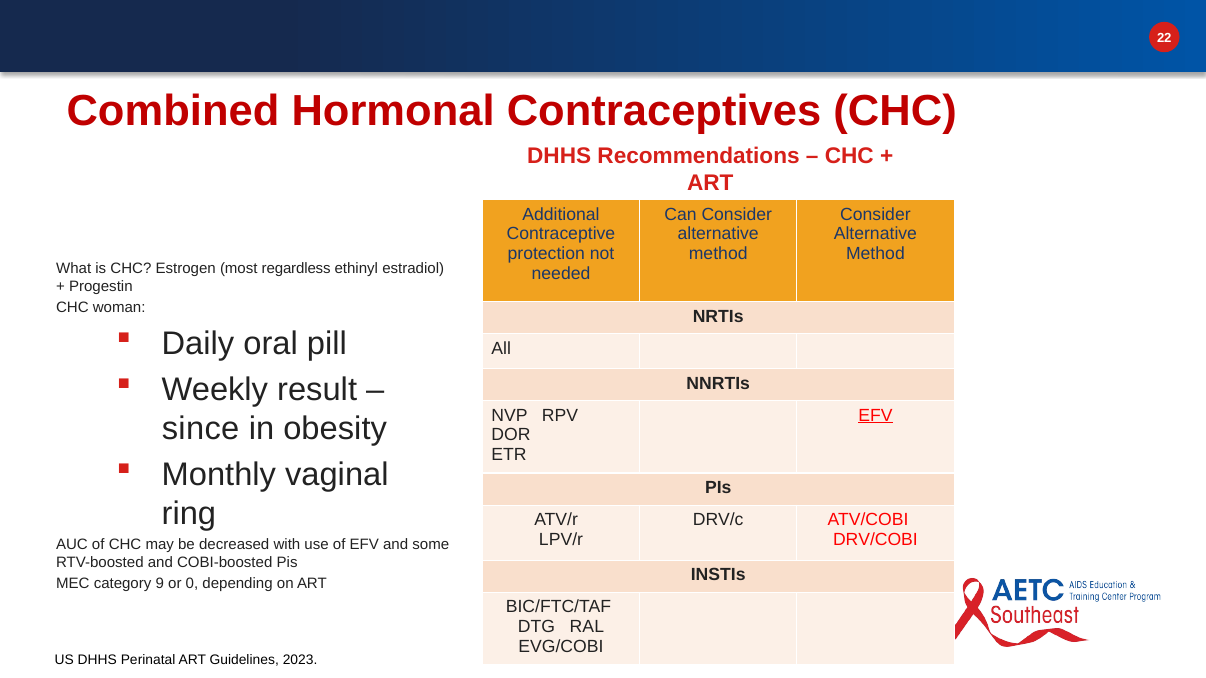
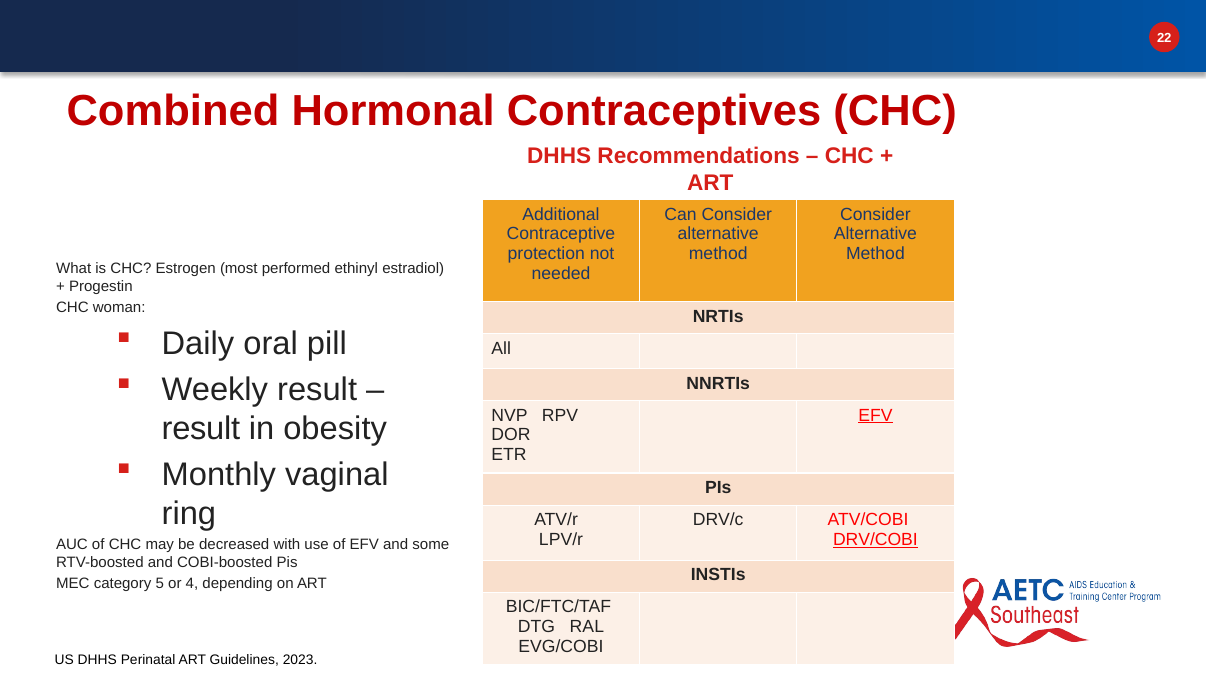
regardless: regardless -> performed
since at (201, 429): since -> result
DRV/COBI underline: none -> present
9: 9 -> 5
0: 0 -> 4
